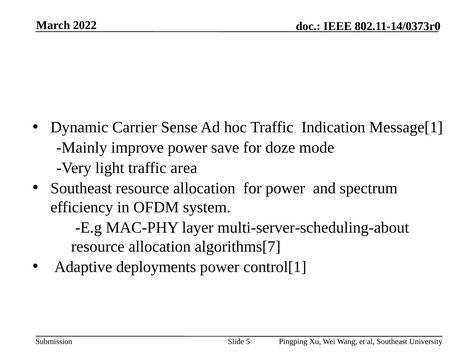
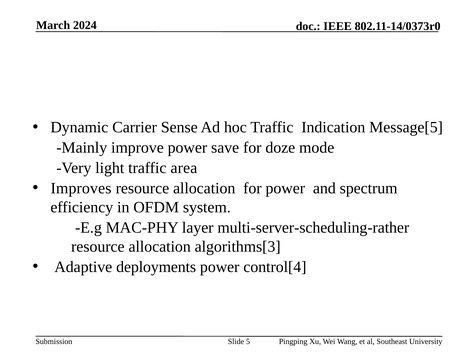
2022: 2022 -> 2024
Message[1: Message[1 -> Message[5
Southeast at (81, 188): Southeast -> Improves
multi-server-scheduling-about: multi-server-scheduling-about -> multi-server-scheduling-rather
algorithms[7: algorithms[7 -> algorithms[3
control[1: control[1 -> control[4
